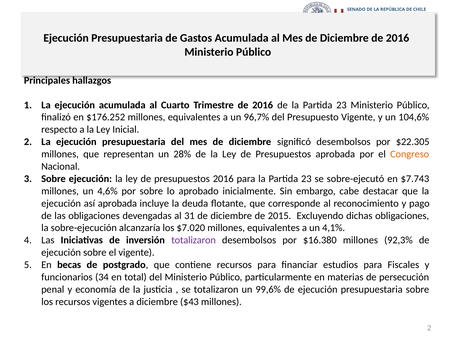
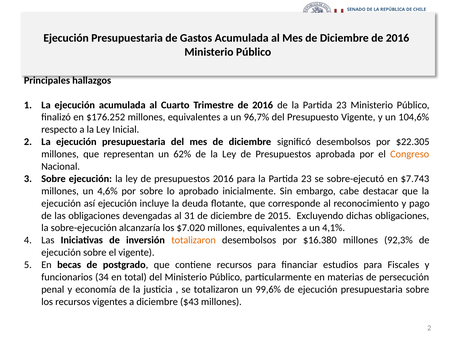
28%: 28% -> 62%
así aprobada: aprobada -> ejecución
totalizaron at (194, 240) colour: purple -> orange
